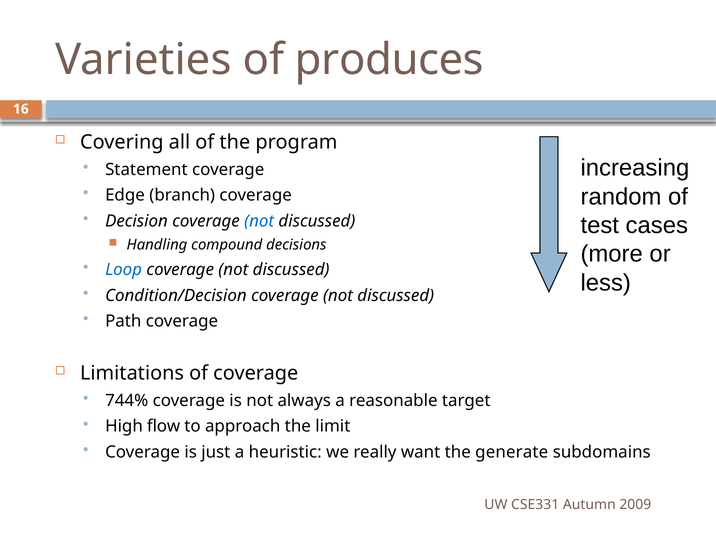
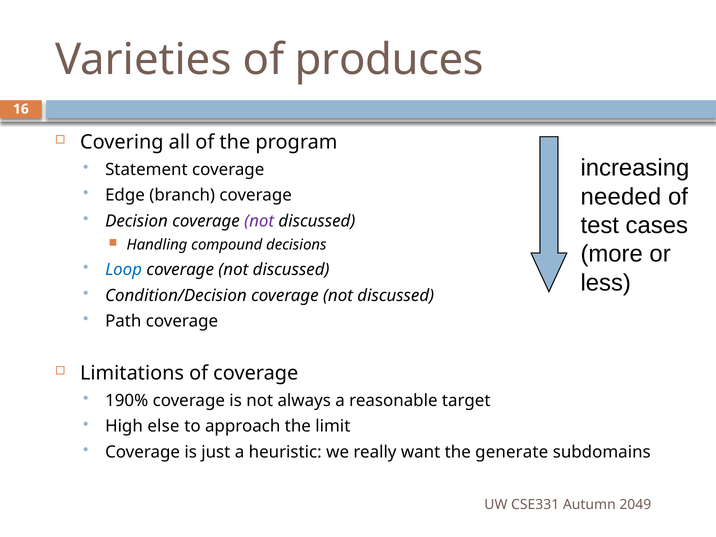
random: random -> needed
not at (259, 221) colour: blue -> purple
744%: 744% -> 190%
flow: flow -> else
2009: 2009 -> 2049
